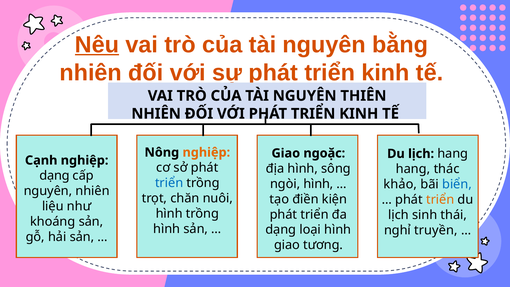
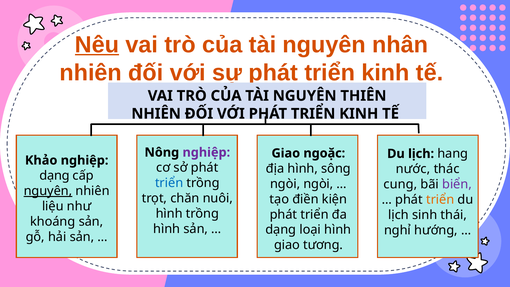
bằng: bằng -> nhân
nghiệp at (206, 152) colour: orange -> purple
Cạnh: Cạnh -> Khảo
hang at (413, 169): hang -> nước
ngòi hình: hình -> ngòi
khảo: khảo -> cung
biển colour: blue -> purple
nguyên at (48, 191) underline: none -> present
truyền: truyền -> hướng
